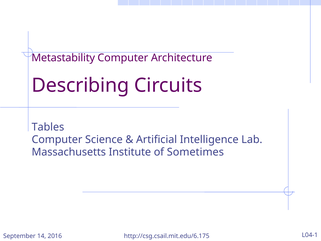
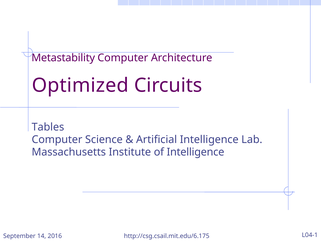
Describing: Describing -> Optimized
of Sometimes: Sometimes -> Intelligence
